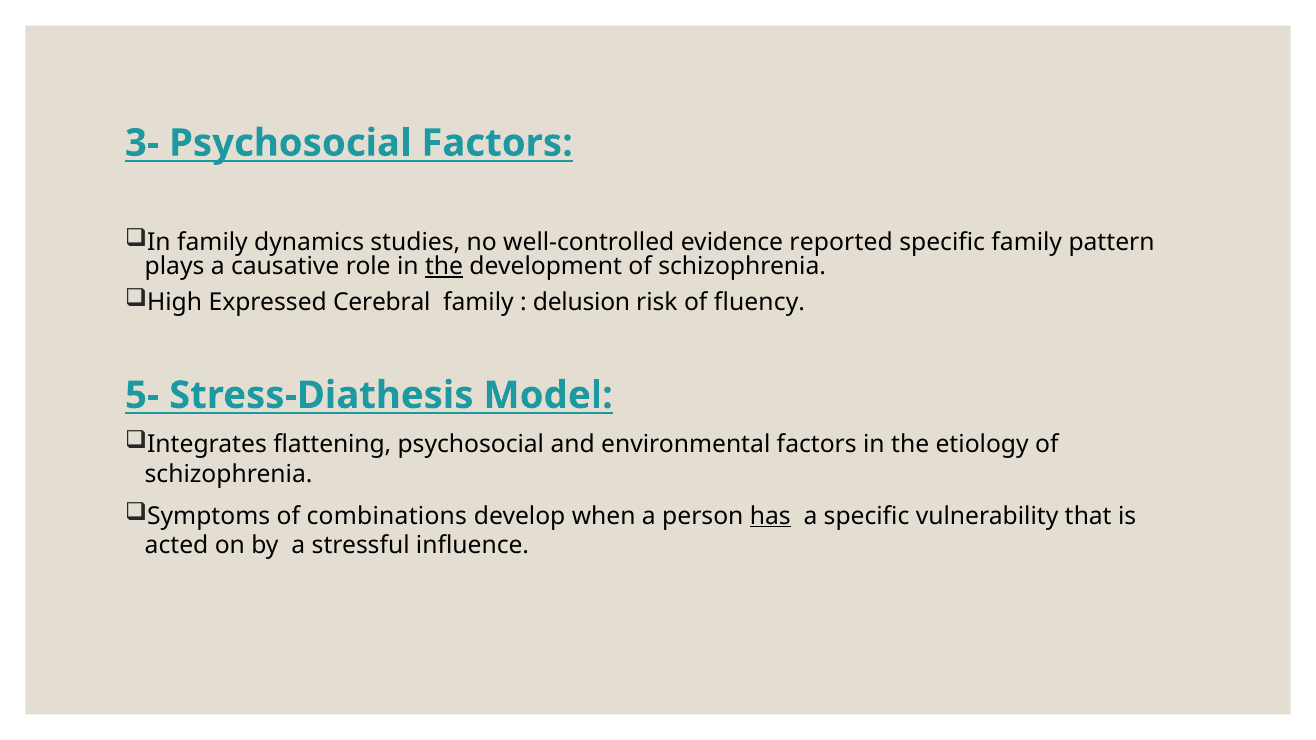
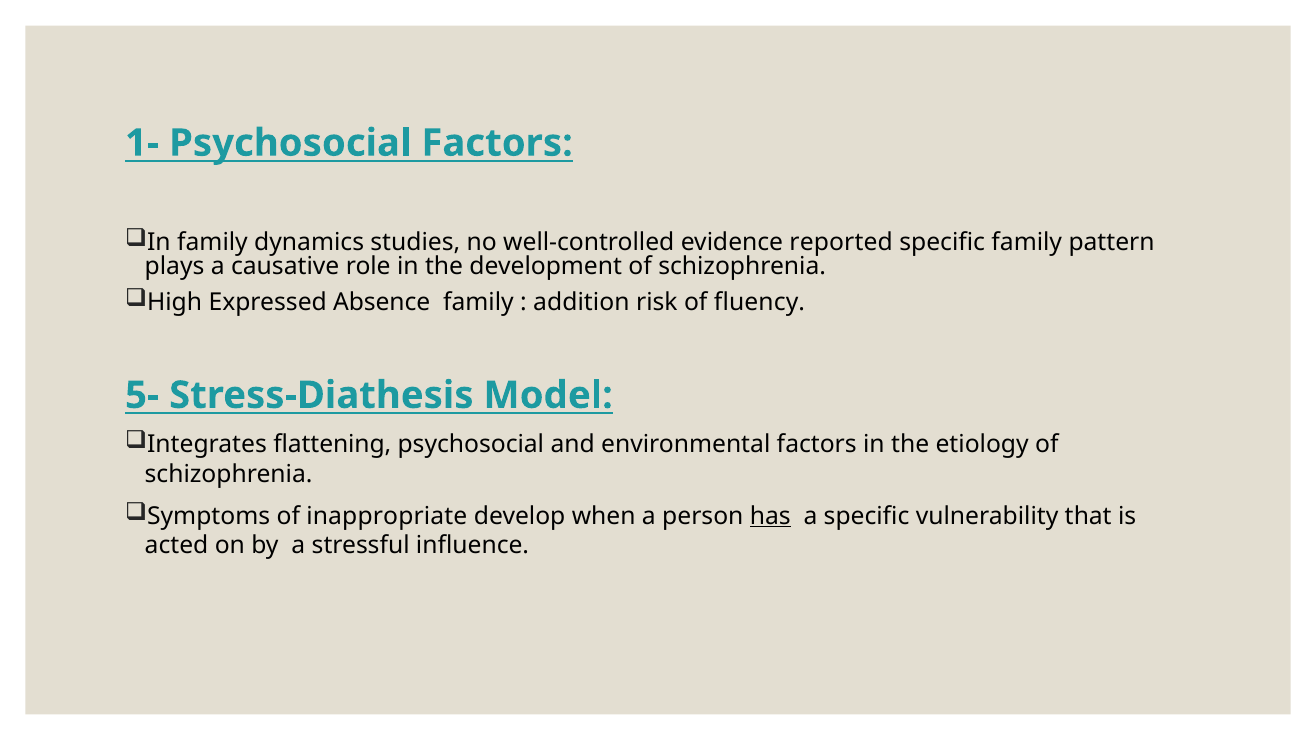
3-: 3- -> 1-
the at (444, 266) underline: present -> none
Cerebral: Cerebral -> Absence
delusion: delusion -> addition
combinations: combinations -> inappropriate
